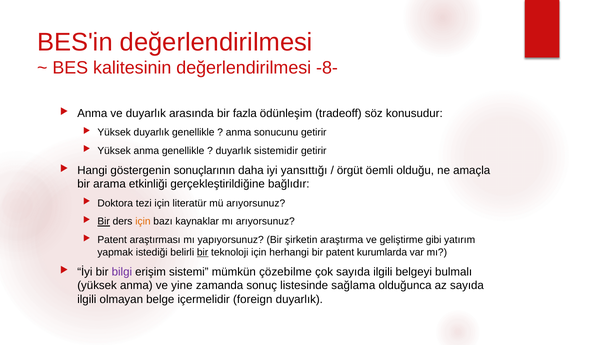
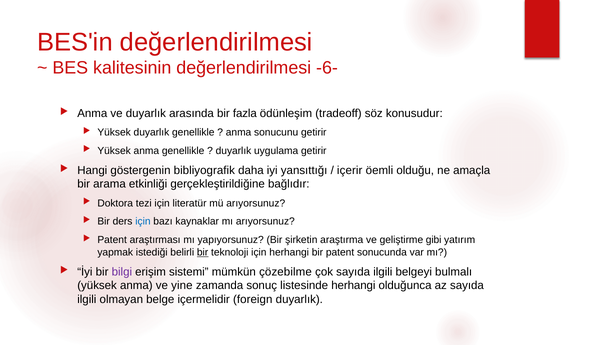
-8-: -8- -> -6-
sistemidir: sistemidir -> uygulama
sonuçlarının: sonuçlarının -> bibliyografik
örgüt: örgüt -> içerir
Bir at (104, 221) underline: present -> none
için at (143, 221) colour: orange -> blue
kurumlarda: kurumlarda -> sonucunda
listesinde sağlama: sağlama -> herhangi
